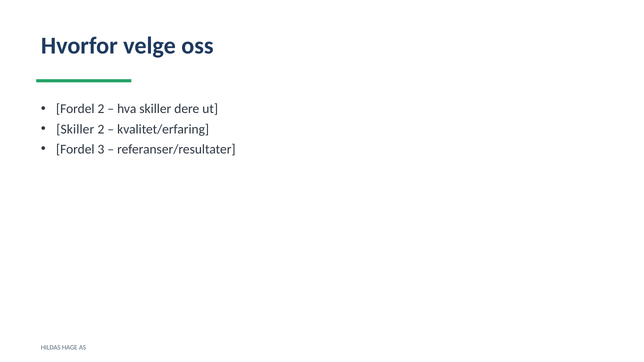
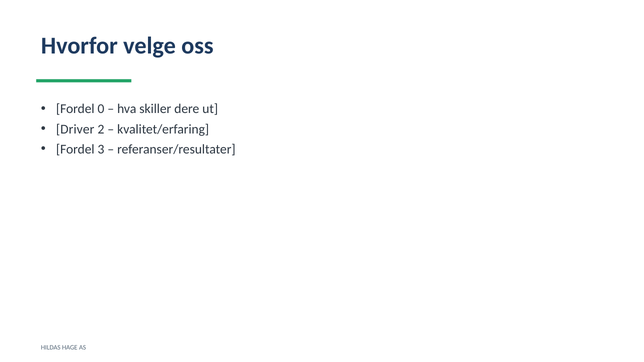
Fordel 2: 2 -> 0
Skiller at (75, 129): Skiller -> Driver
